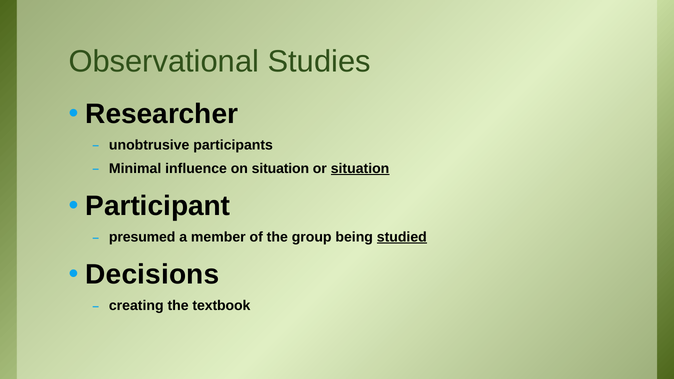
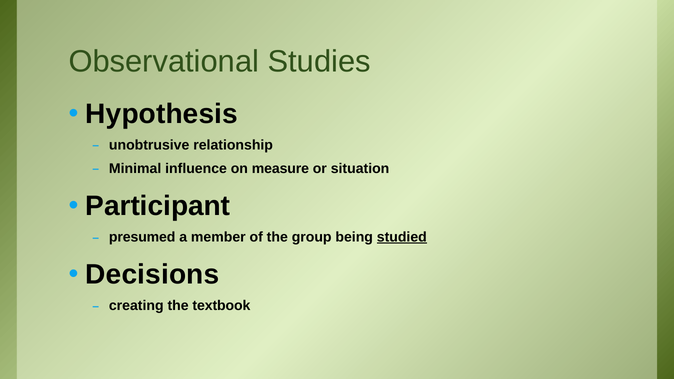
Researcher: Researcher -> Hypothesis
participants: participants -> relationship
on situation: situation -> measure
situation at (360, 169) underline: present -> none
